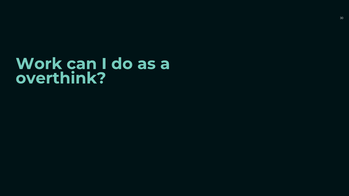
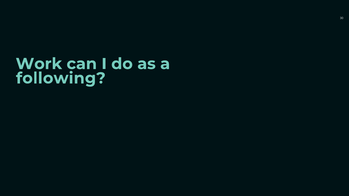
overthink: overthink -> following
